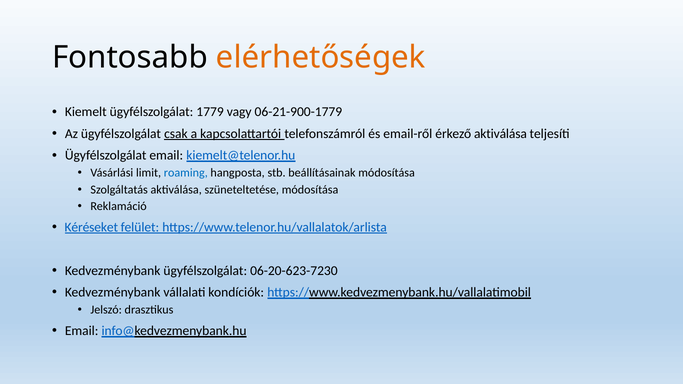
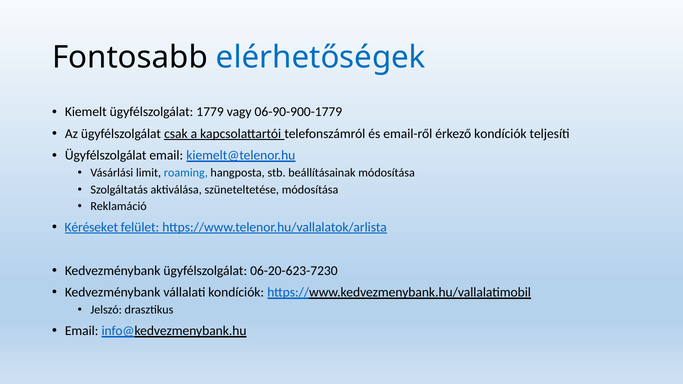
elérhetőségek colour: orange -> blue
06-21-900-1779: 06-21-900-1779 -> 06-90-900-1779
érkező aktiválása: aktiválása -> kondíciók
